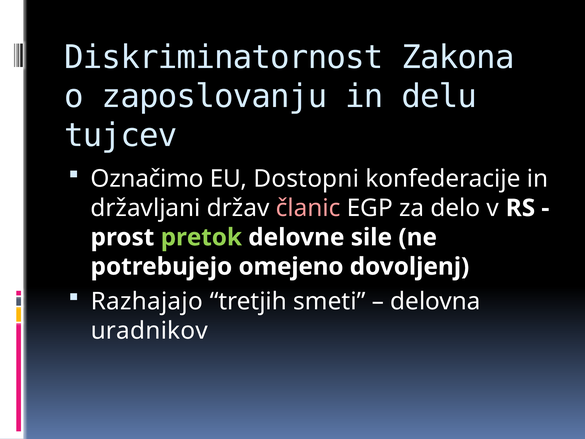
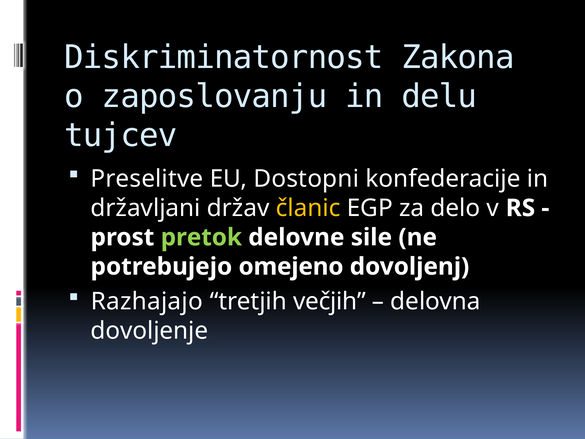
Označimo: Označimo -> Preselitve
članic colour: pink -> yellow
smeti: smeti -> večjih
uradnikov: uradnikov -> dovoljenje
